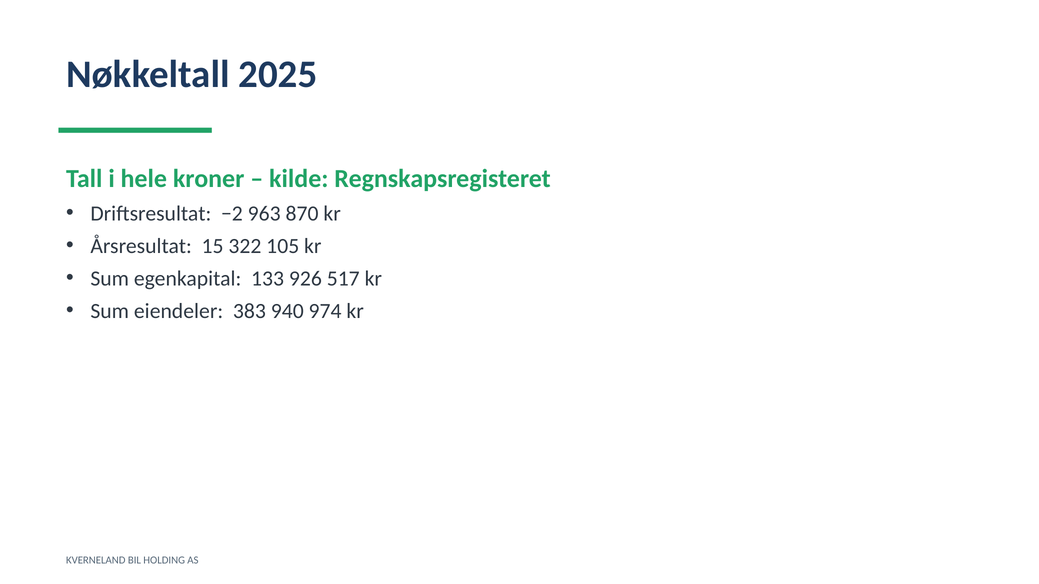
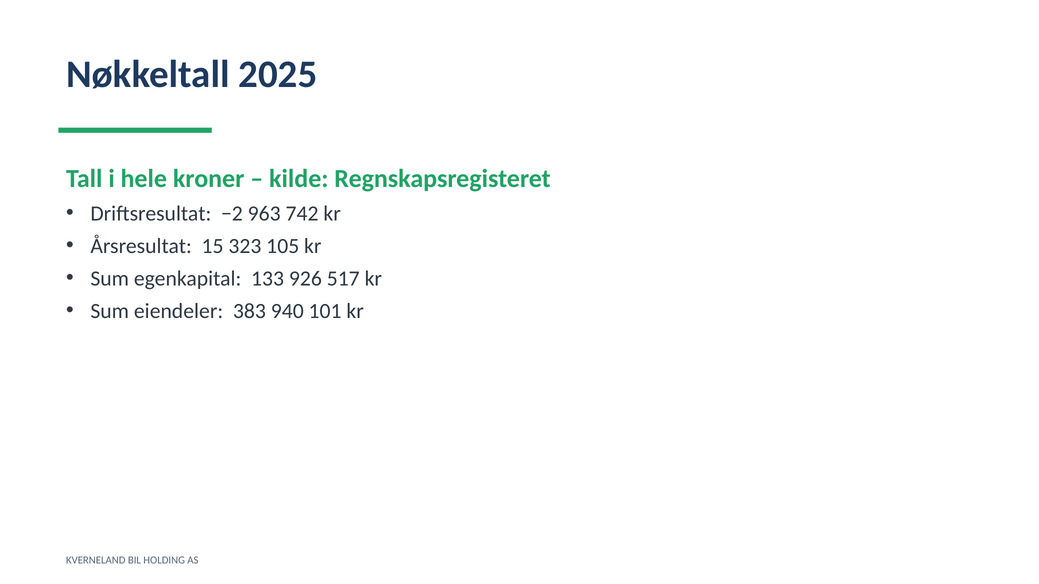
870: 870 -> 742
322: 322 -> 323
974: 974 -> 101
